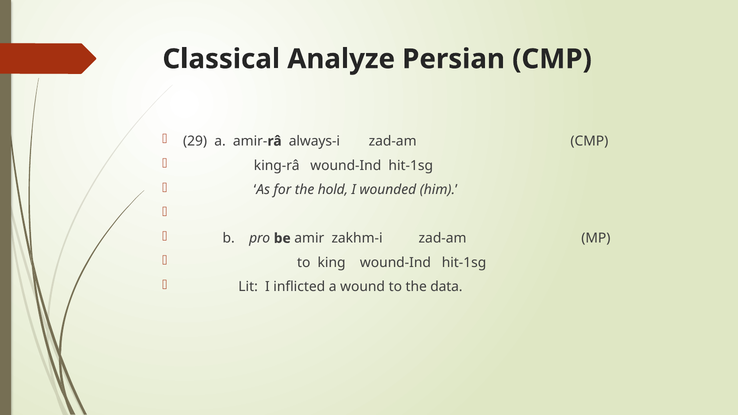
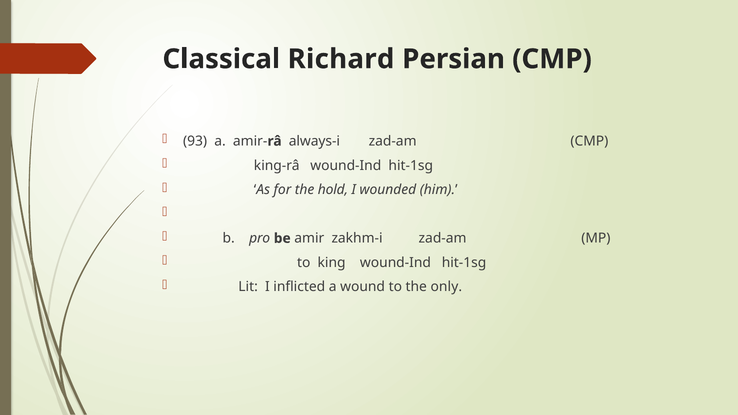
Analyze: Analyze -> Richard
29: 29 -> 93
data: data -> only
